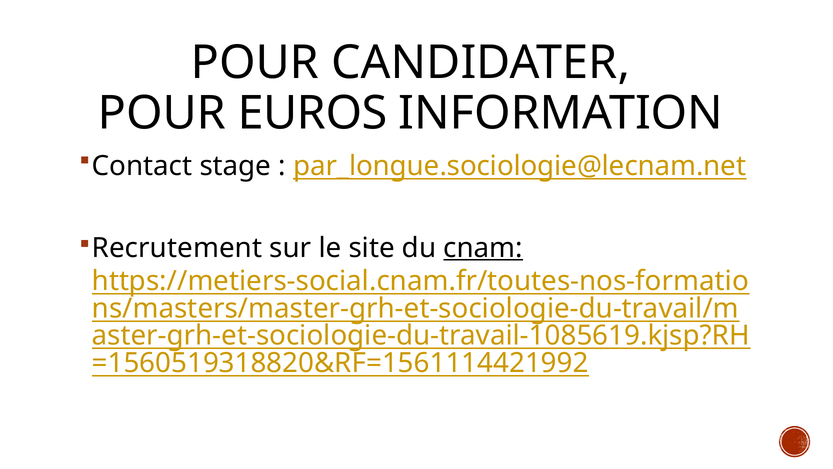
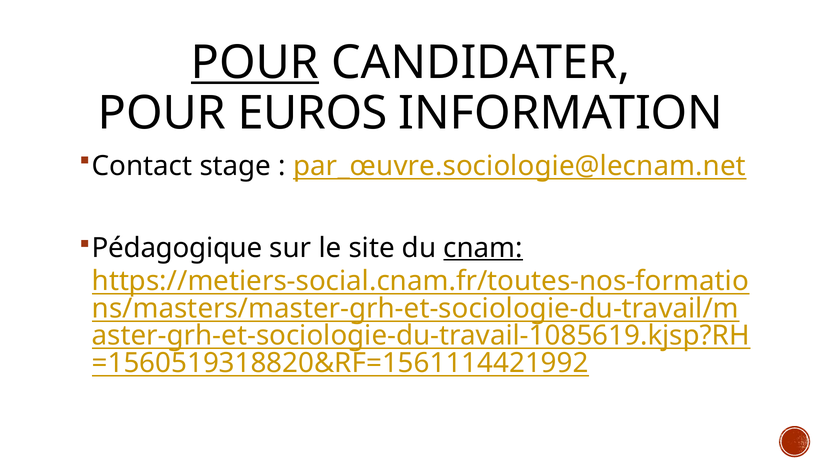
POUR at (255, 62) underline: none -> present
par_longue.sociologie@lecnam.net: par_longue.sociologie@lecnam.net -> par_œuvre.sociologie@lecnam.net
Recrutement: Recrutement -> Pédagogique
